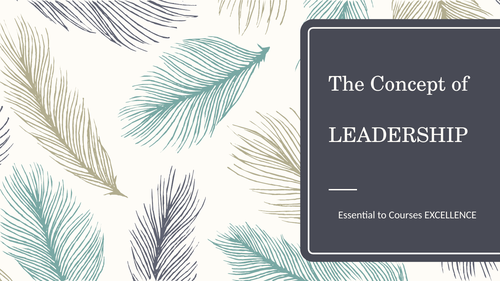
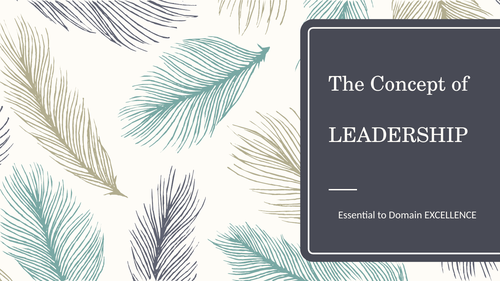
Courses: Courses -> Domain
